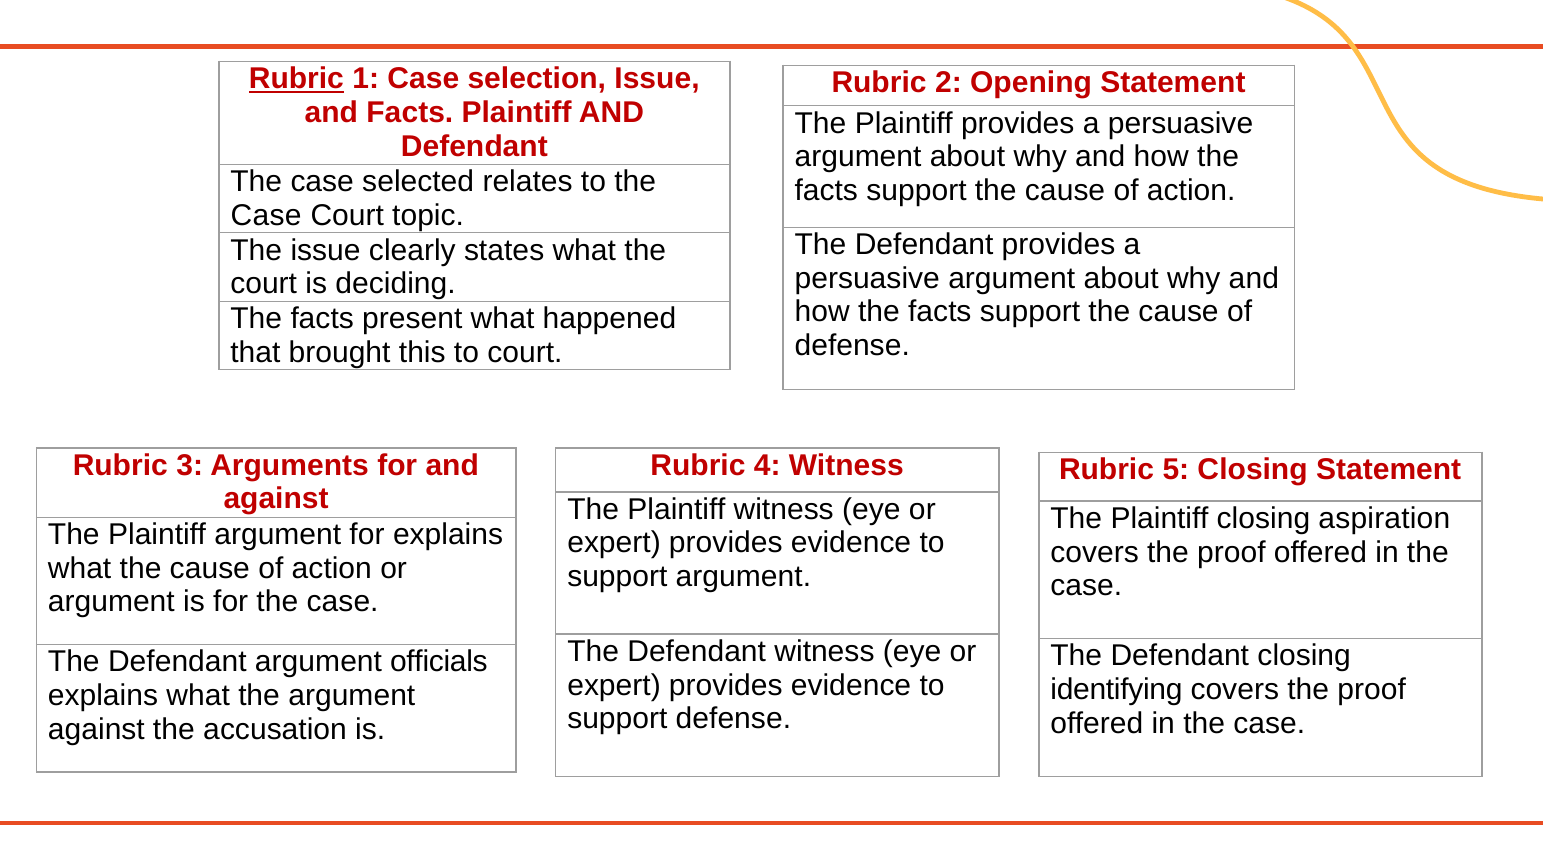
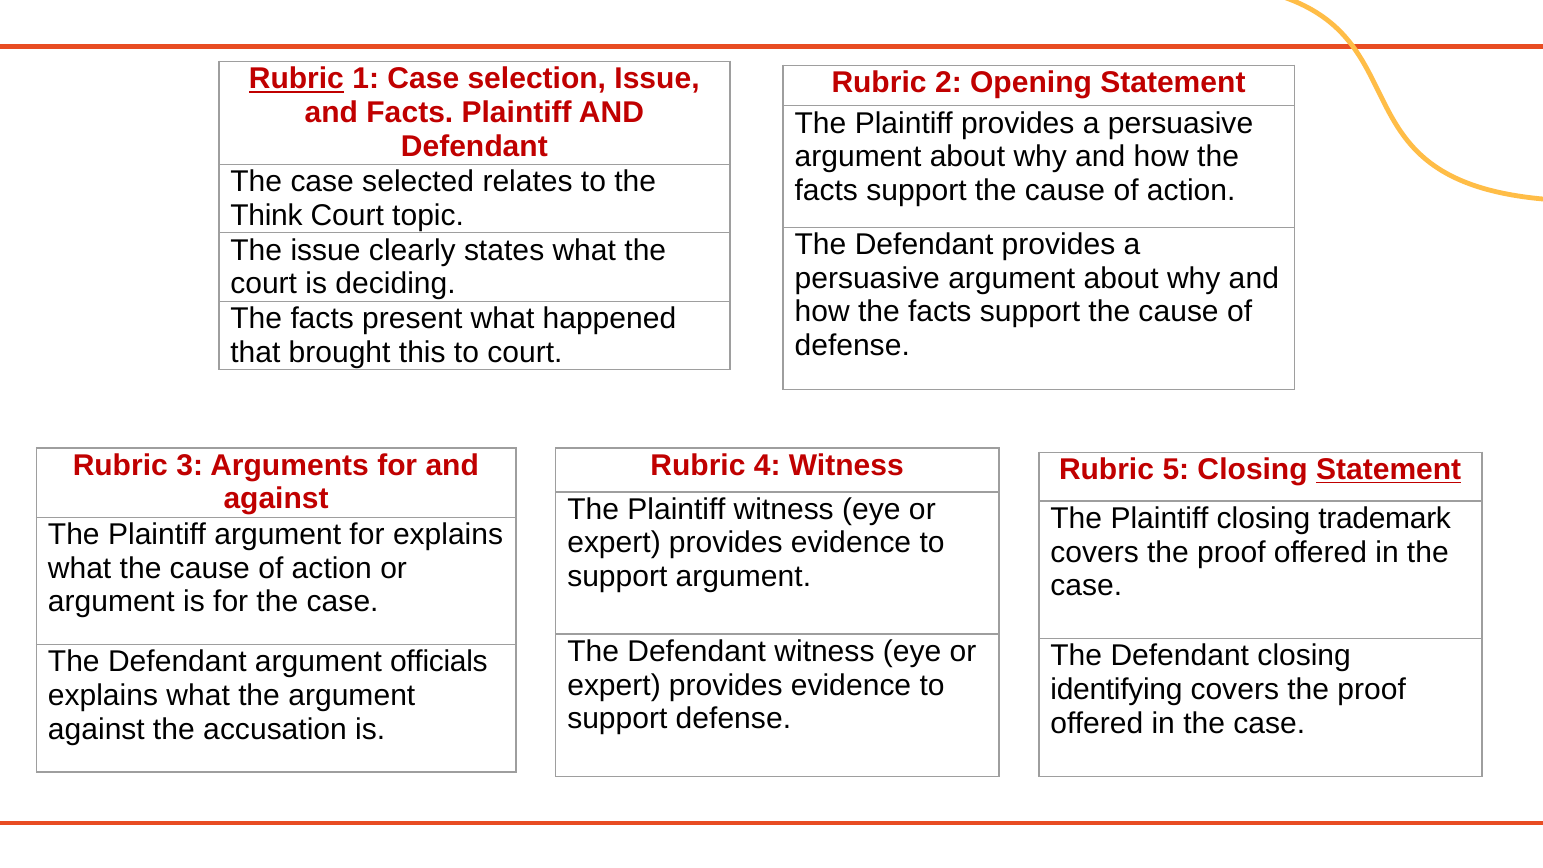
Case at (266, 215): Case -> Think
Statement at (1389, 470) underline: none -> present
aspiration: aspiration -> trademark
